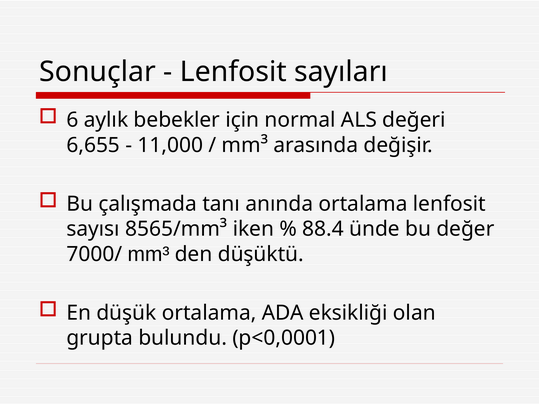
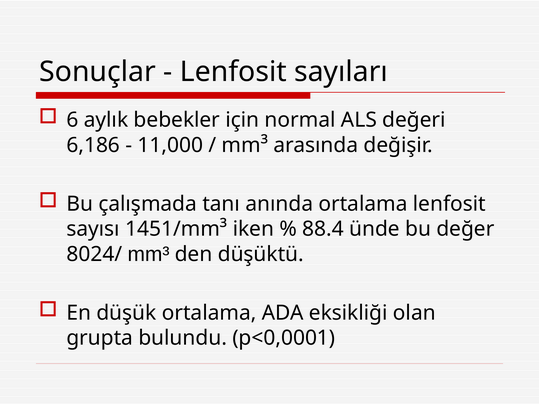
6,655: 6,655 -> 6,186
8565/mm³: 8565/mm³ -> 1451/mm³
7000/: 7000/ -> 8024/
